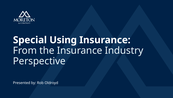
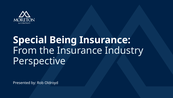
Using: Using -> Being
